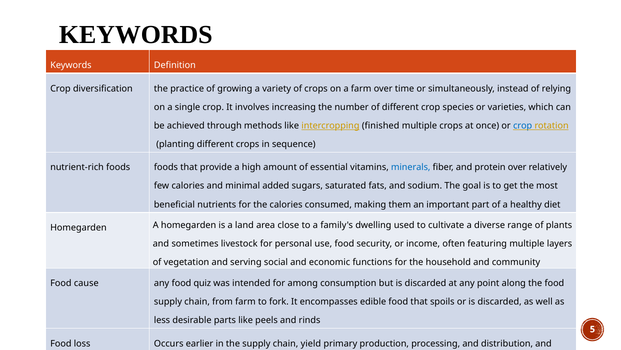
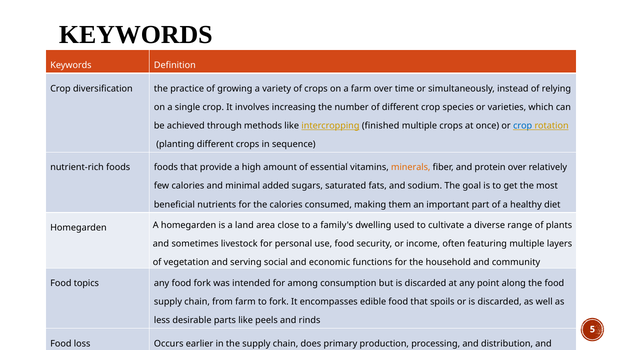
minerals colour: blue -> orange
cause: cause -> topics
food quiz: quiz -> fork
yield: yield -> does
